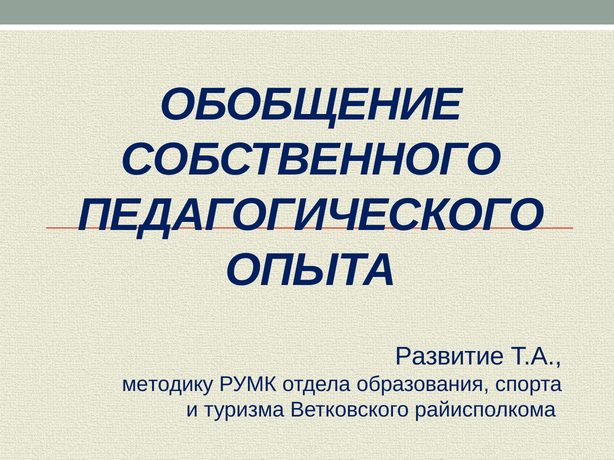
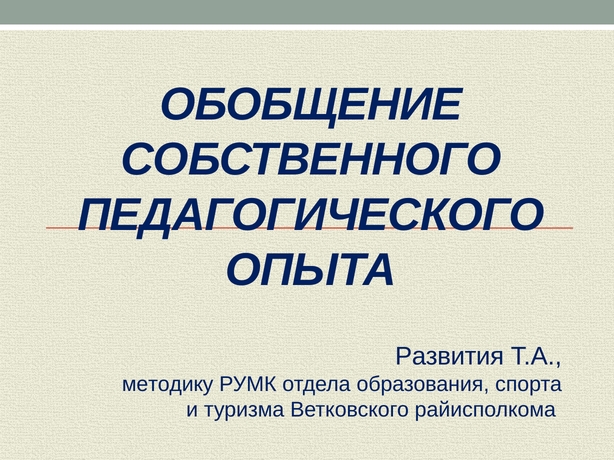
Развитие: Развитие -> Развития
